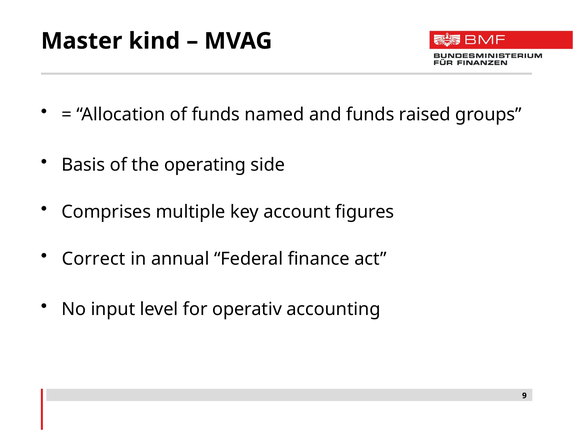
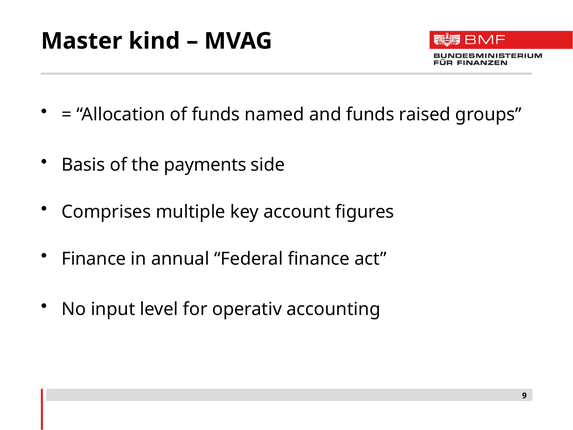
operating: operating -> payments
Correct at (94, 259): Correct -> Finance
